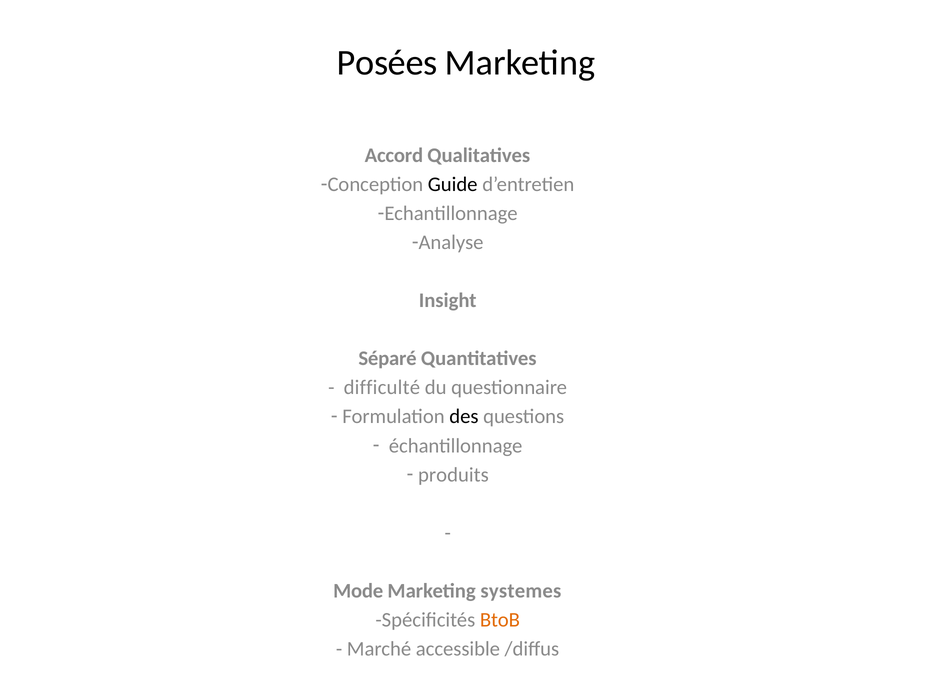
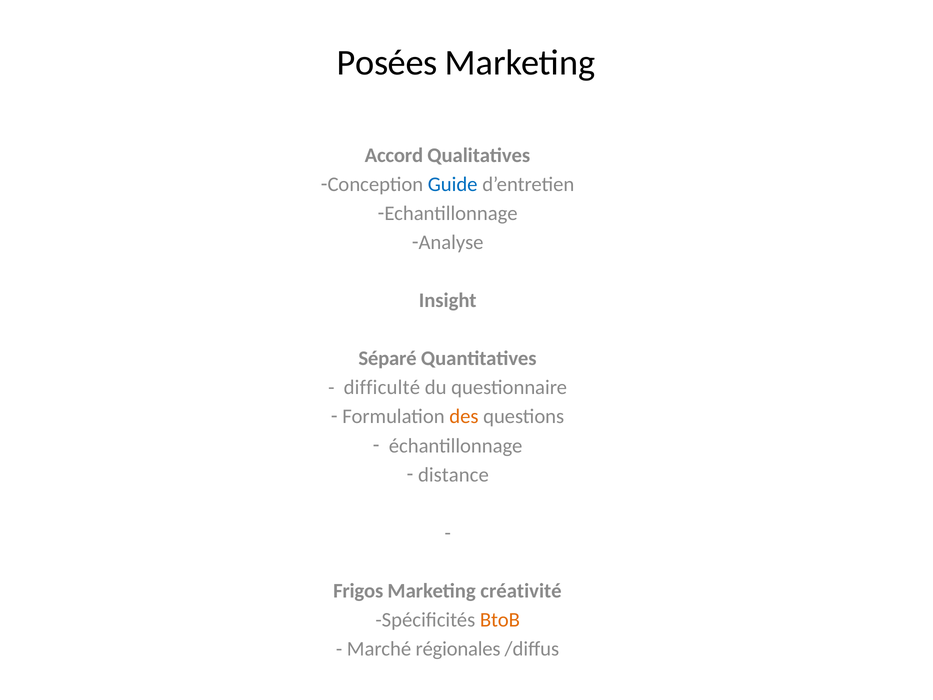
Guide colour: black -> blue
des colour: black -> orange
produits: produits -> distance
Mode: Mode -> Frigos
systemes: systemes -> créativité
accessible: accessible -> régionales
